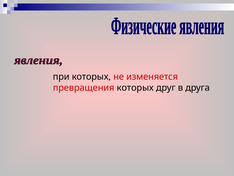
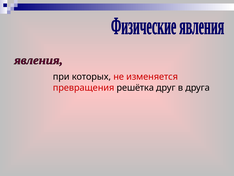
превращения которых: которых -> решётка
